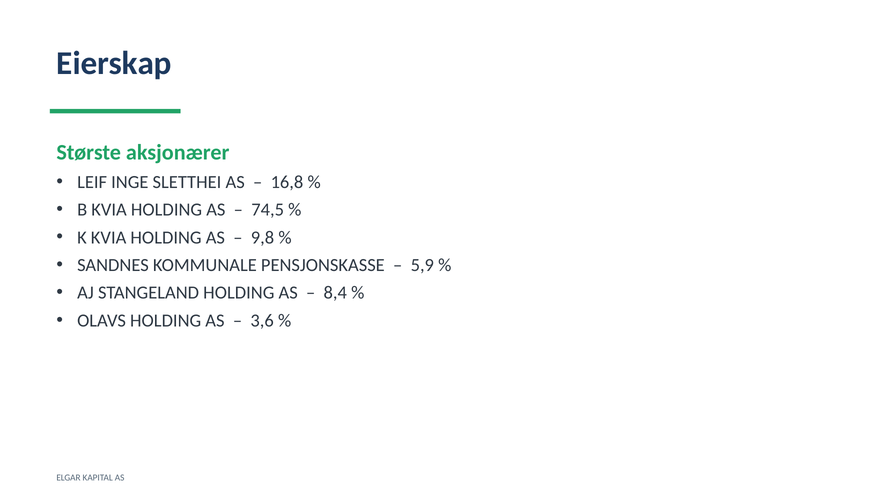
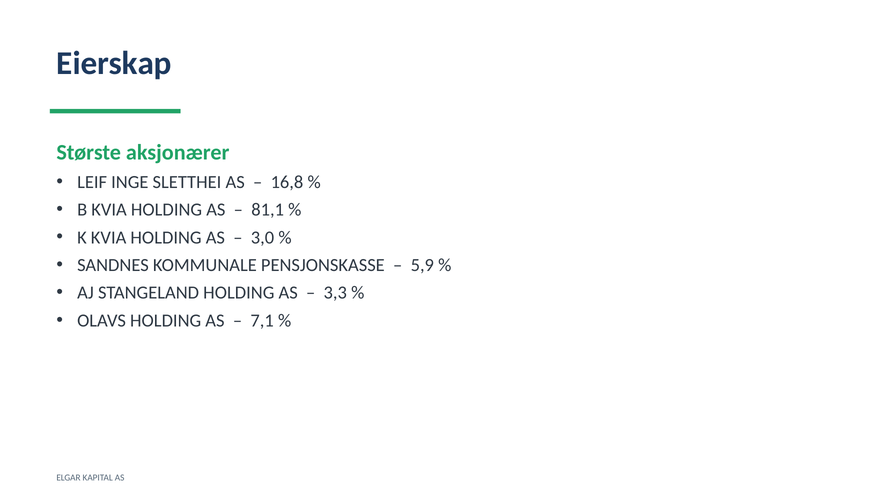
74,5: 74,5 -> 81,1
9,8: 9,8 -> 3,0
8,4: 8,4 -> 3,3
3,6: 3,6 -> 7,1
